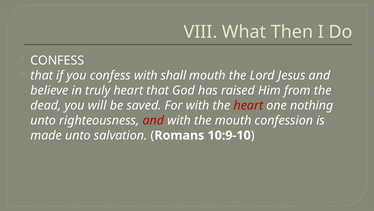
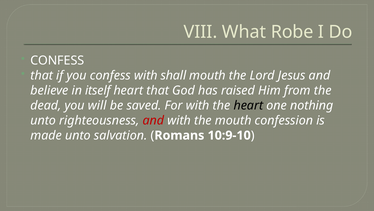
Then: Then -> Robe
truly: truly -> itself
heart at (248, 105) colour: red -> black
